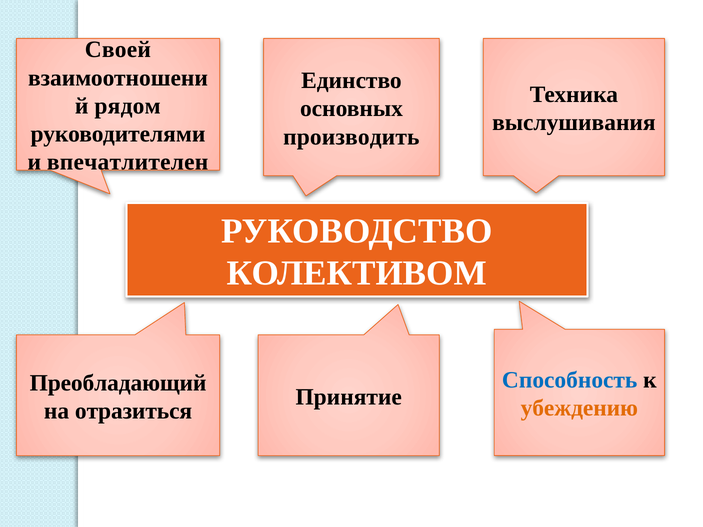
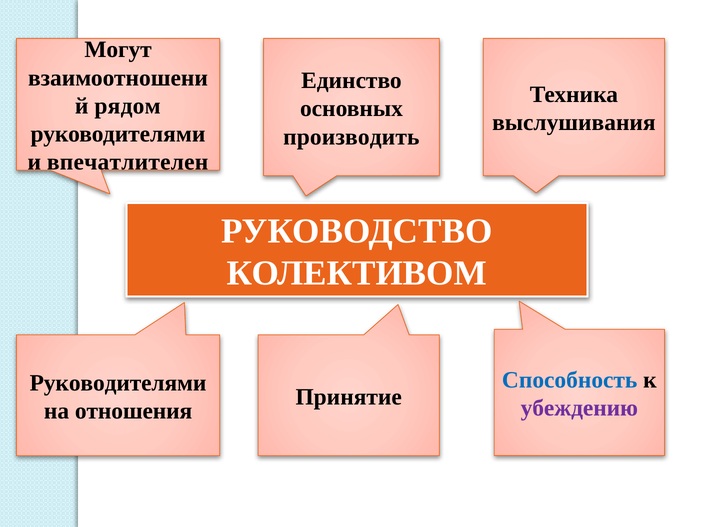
Своей: Своей -> Могут
Преобладающий at (118, 383): Преобладающий -> Руководителями
убеждению colour: orange -> purple
отразиться: отразиться -> отношения
